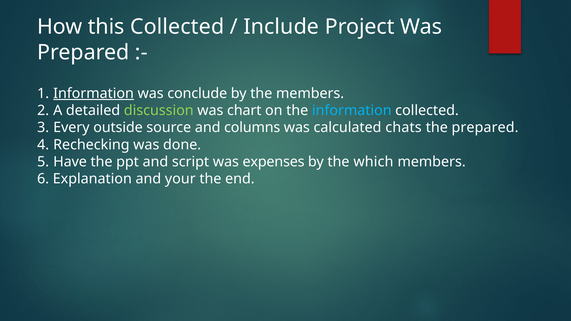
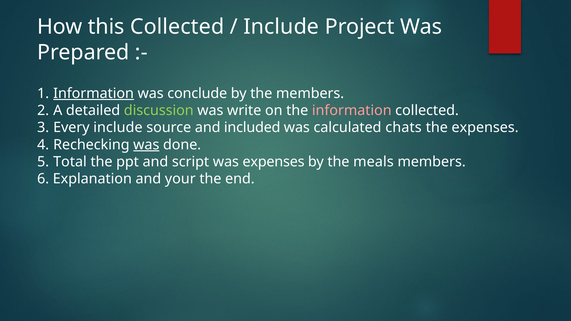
chart: chart -> write
information at (352, 110) colour: light blue -> pink
Every outside: outside -> include
columns: columns -> included
the prepared: prepared -> expenses
was at (146, 145) underline: none -> present
Have: Have -> Total
which: which -> meals
